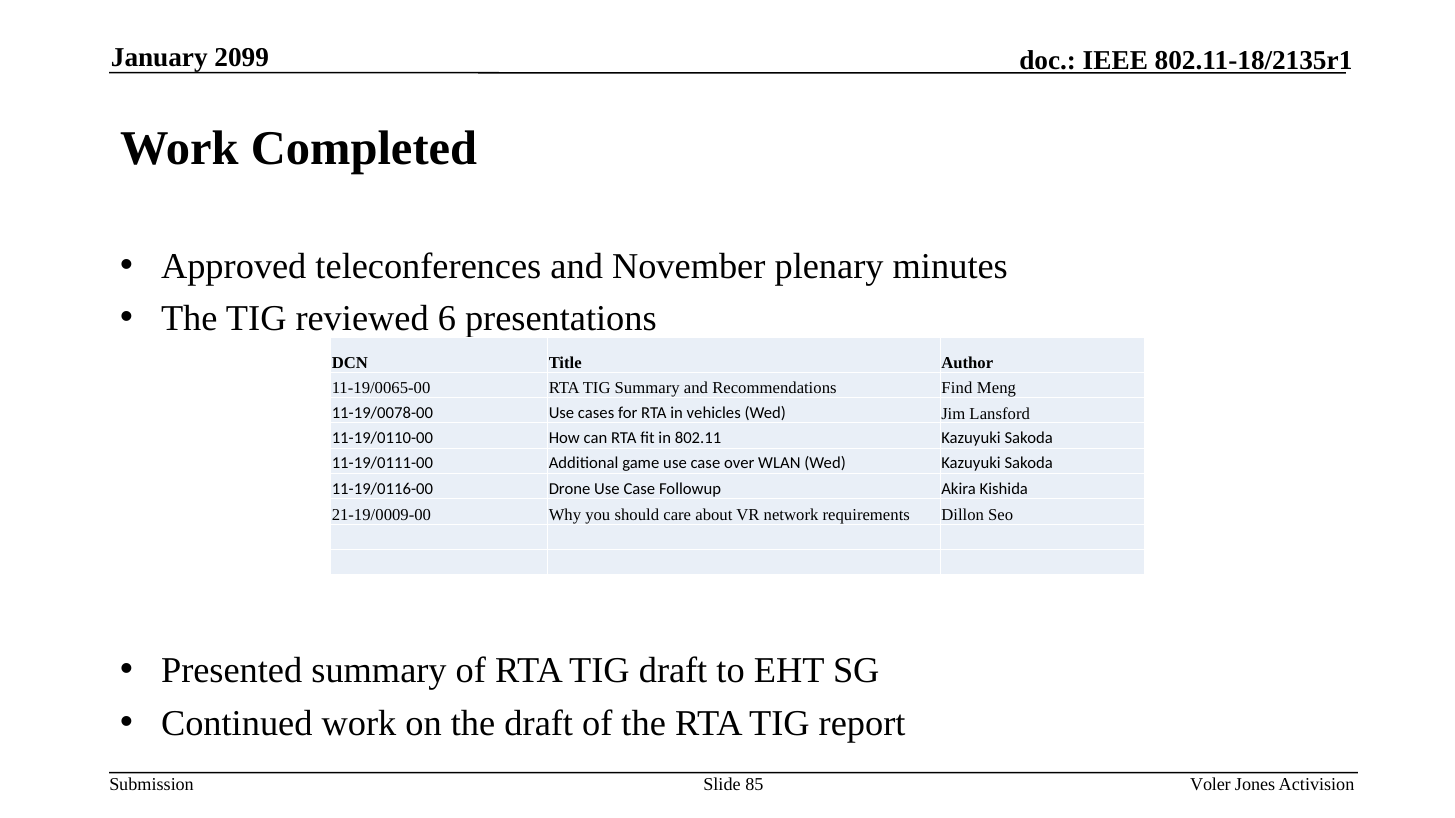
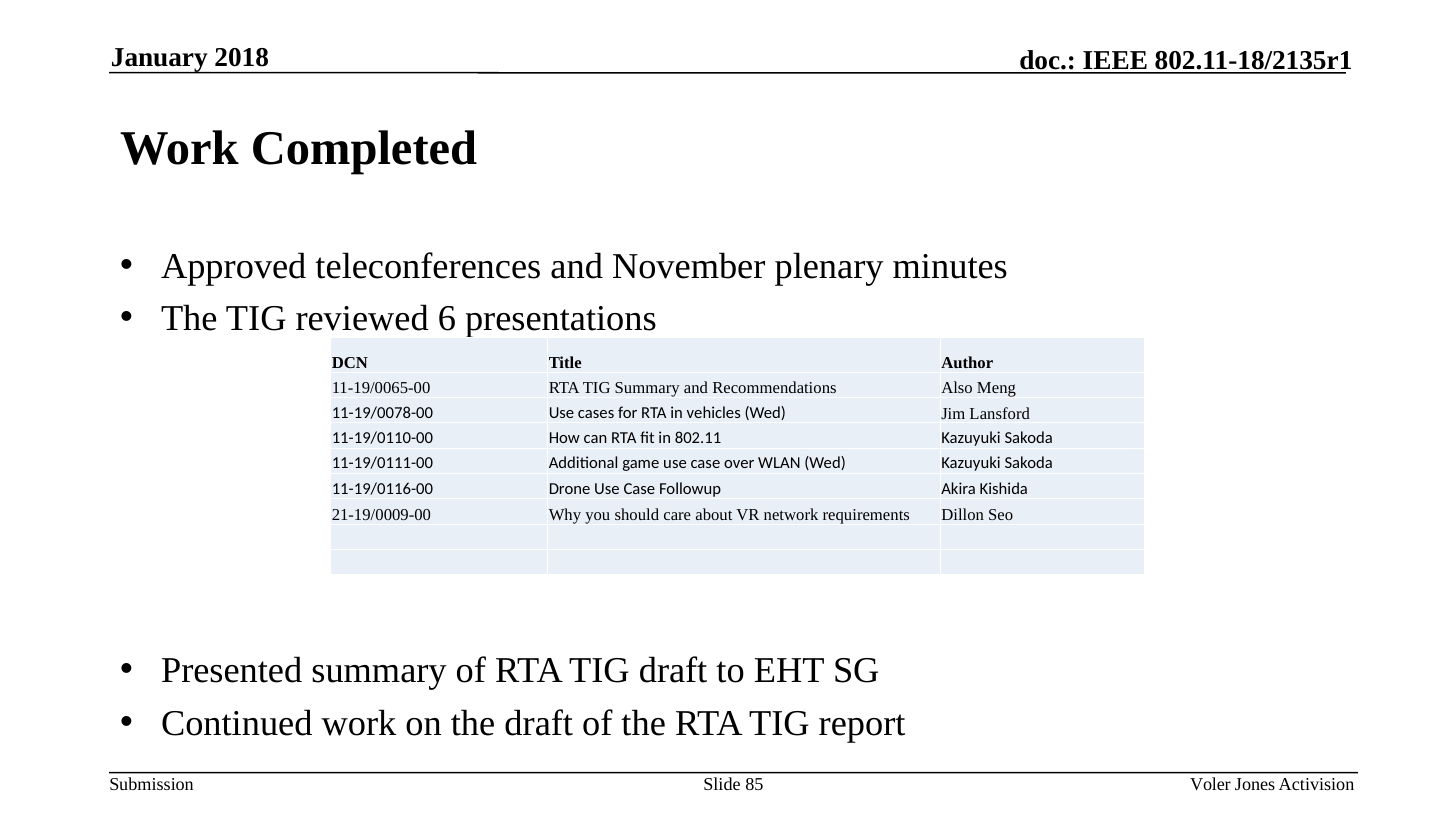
2099: 2099 -> 2018
Find: Find -> Also
